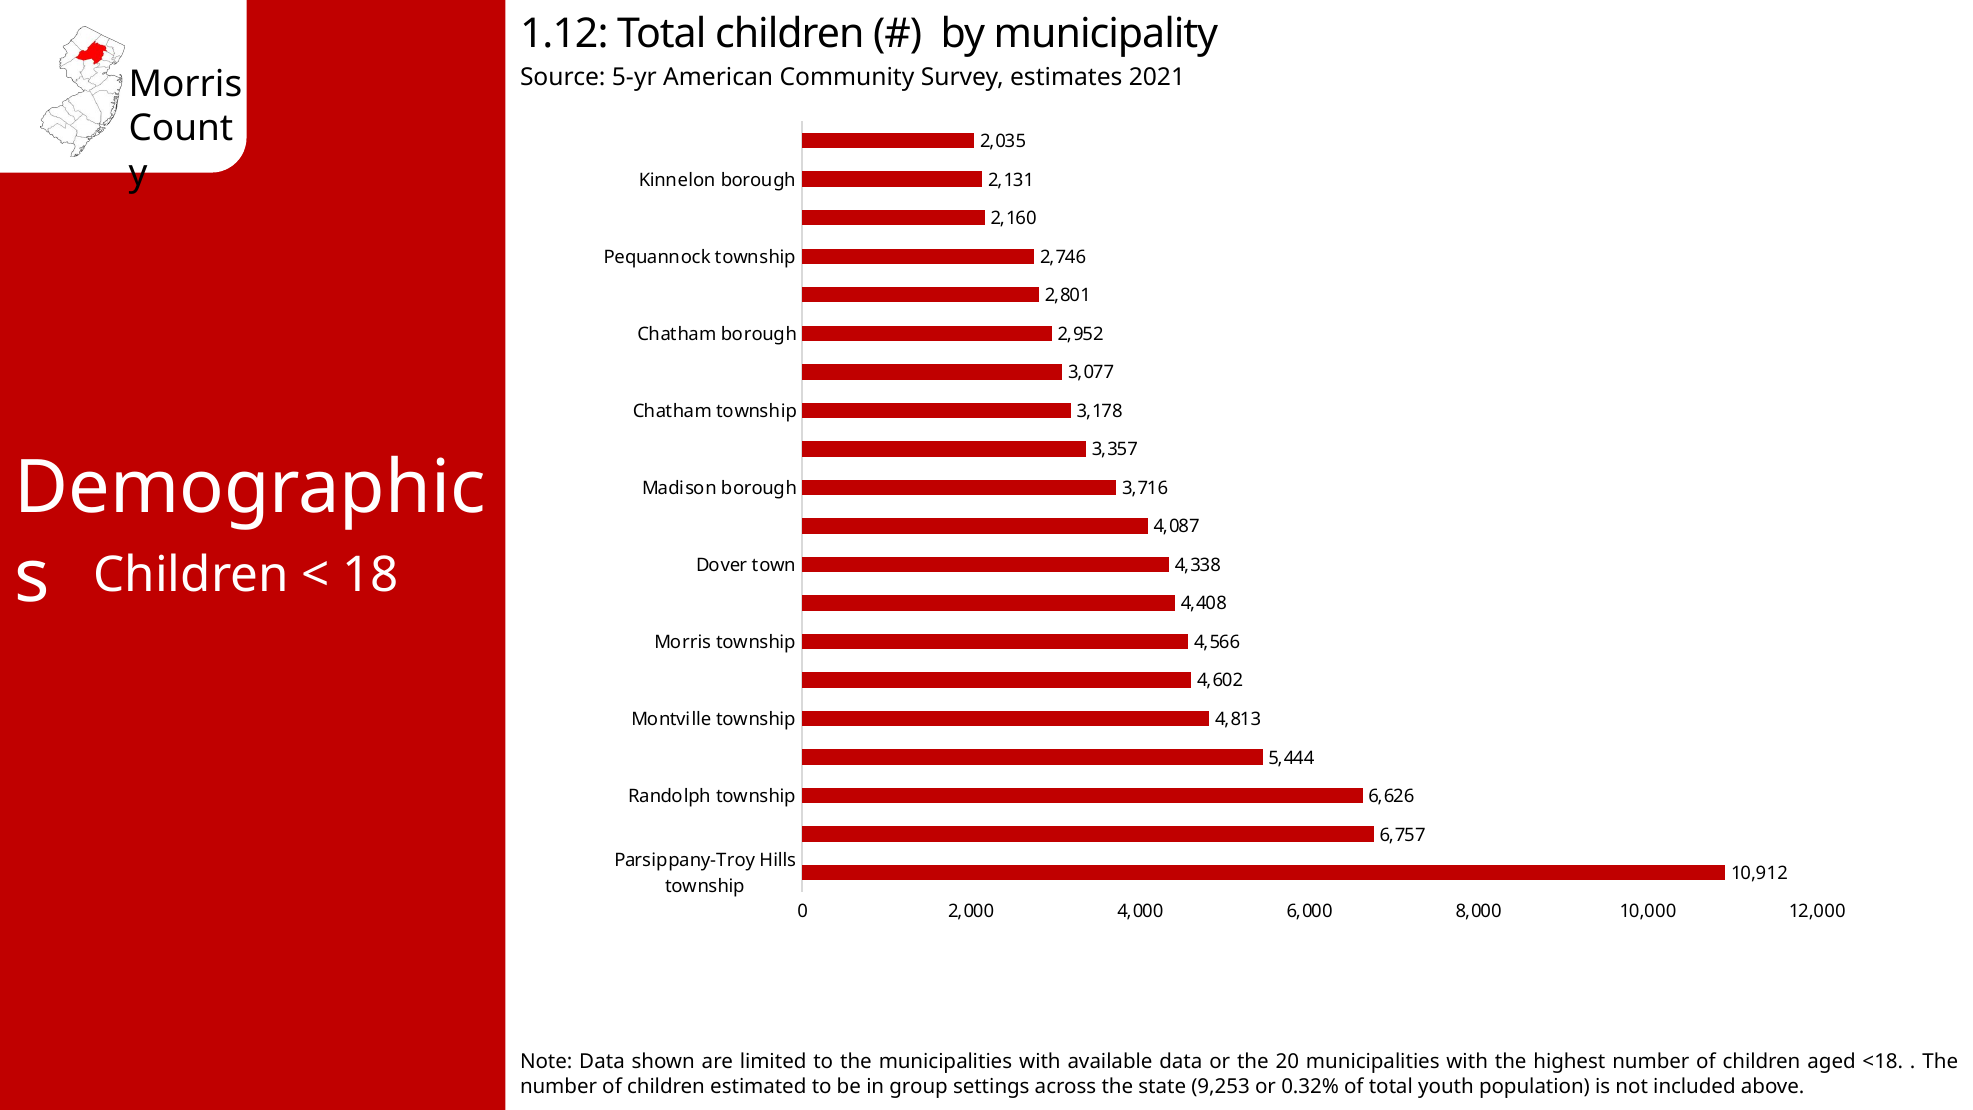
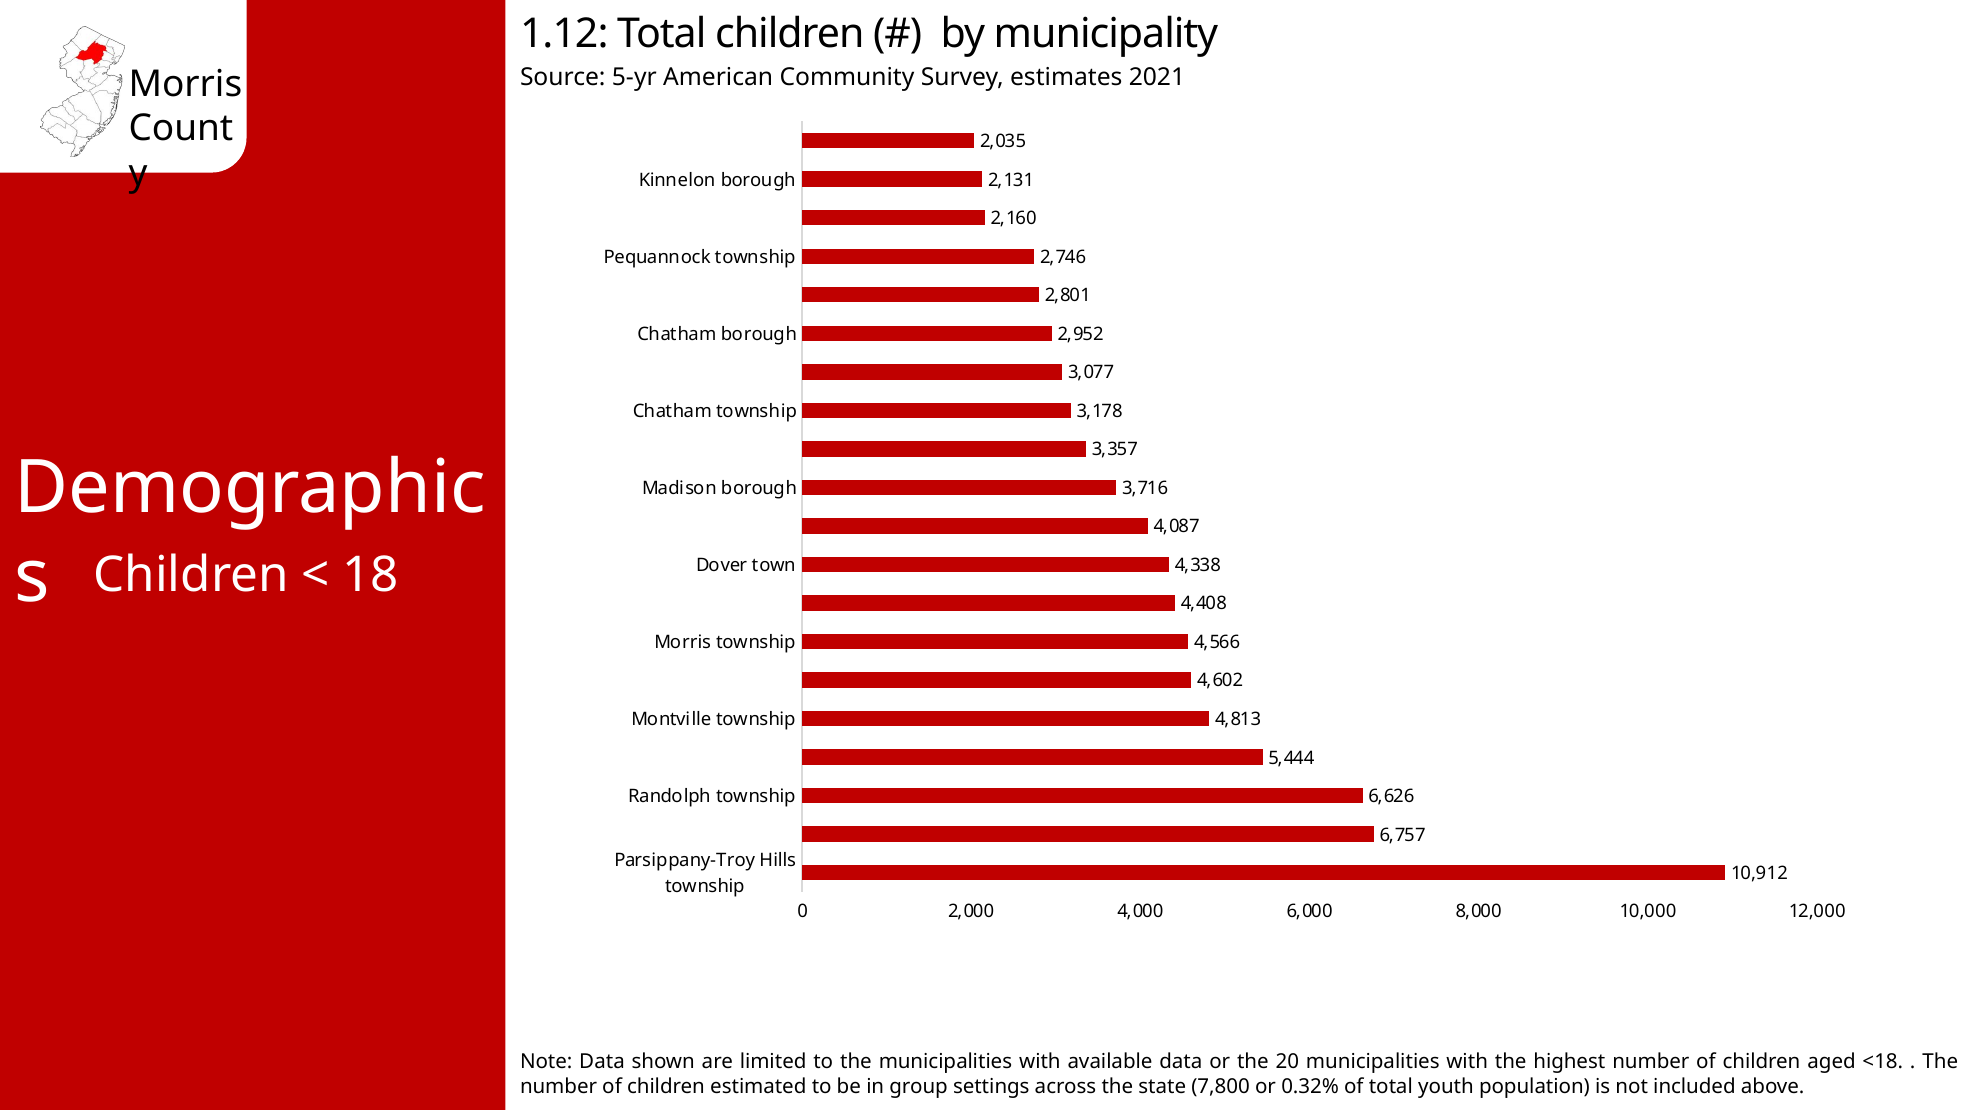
9,253: 9,253 -> 7,800
